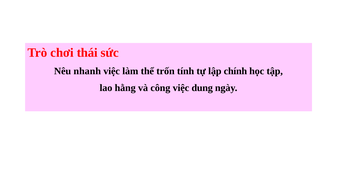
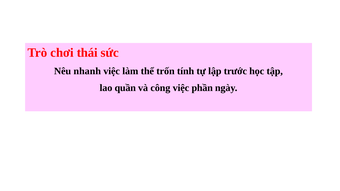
chính: chính -> trước
hằng: hằng -> quần
dung: dung -> phần
